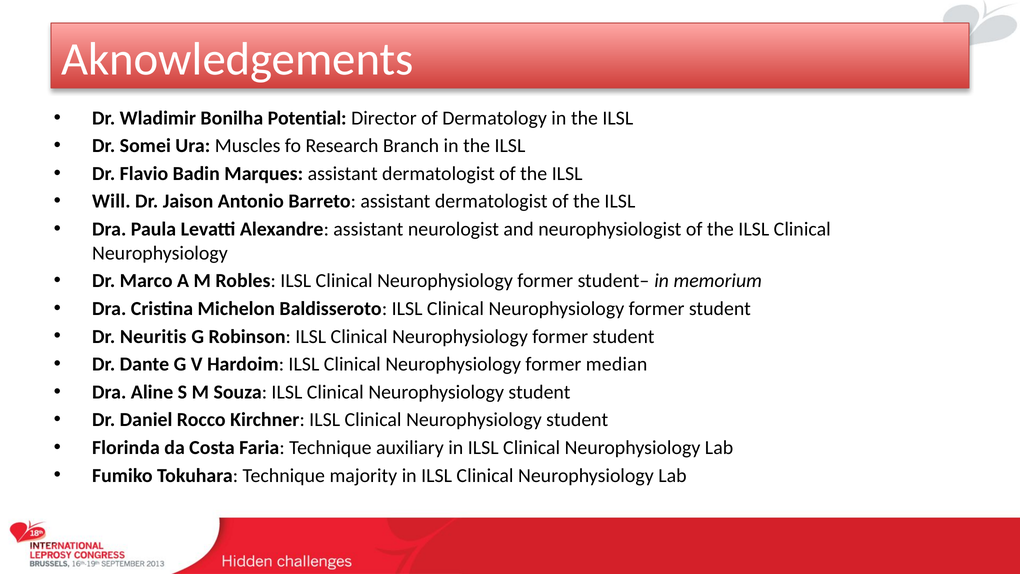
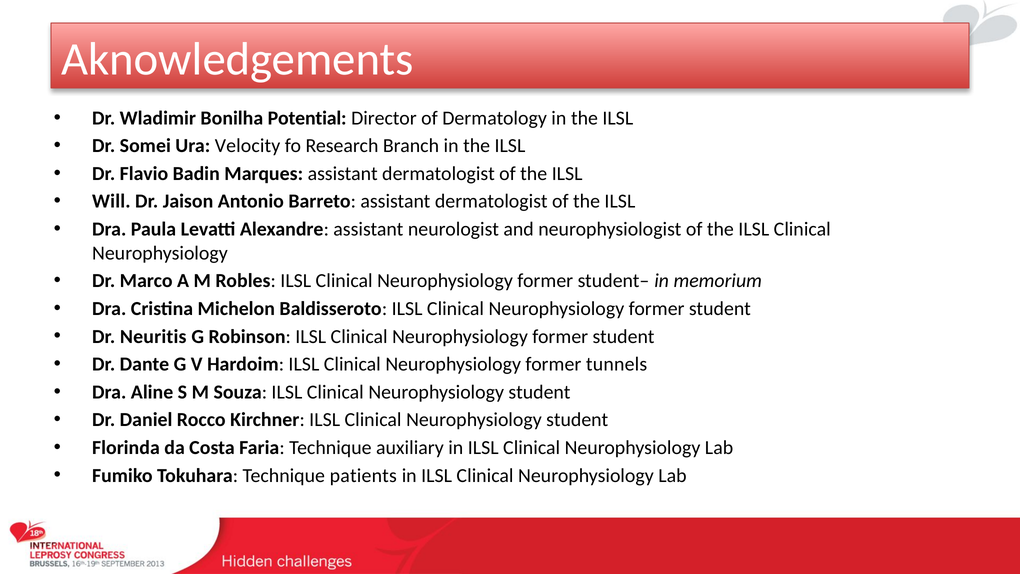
Muscles: Muscles -> Velocity
median: median -> tunnels
majority: majority -> patients
